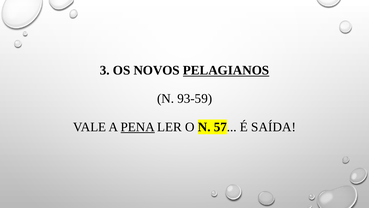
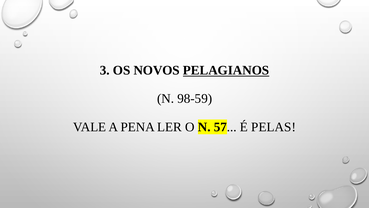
93-59: 93-59 -> 98-59
PENA underline: present -> none
SAÍDA: SAÍDA -> PELAS
